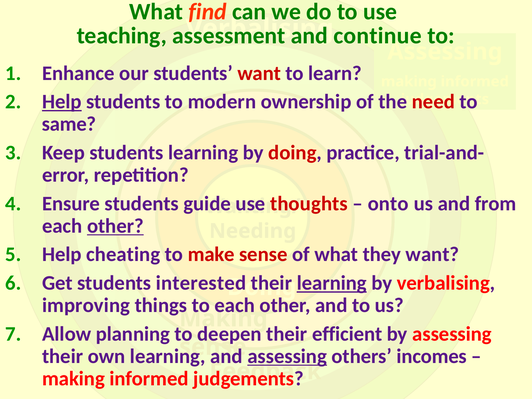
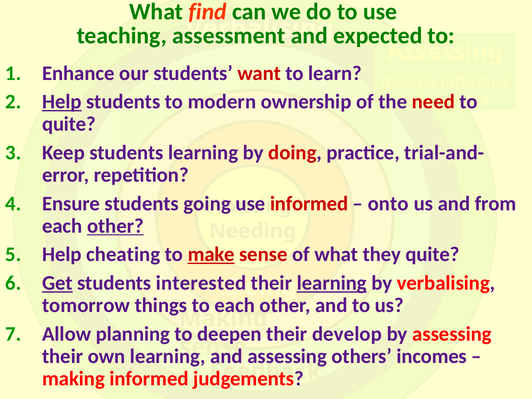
continue: continue -> expected
same at (69, 124): same -> quite
guide: guide -> going
thoughts at (309, 204): thoughts -> informed
make underline: none -> present
they want: want -> quite
Get underline: none -> present
improving: improving -> tomorrow
efficient: efficient -> develop
assessing at (287, 356) underline: present -> none
